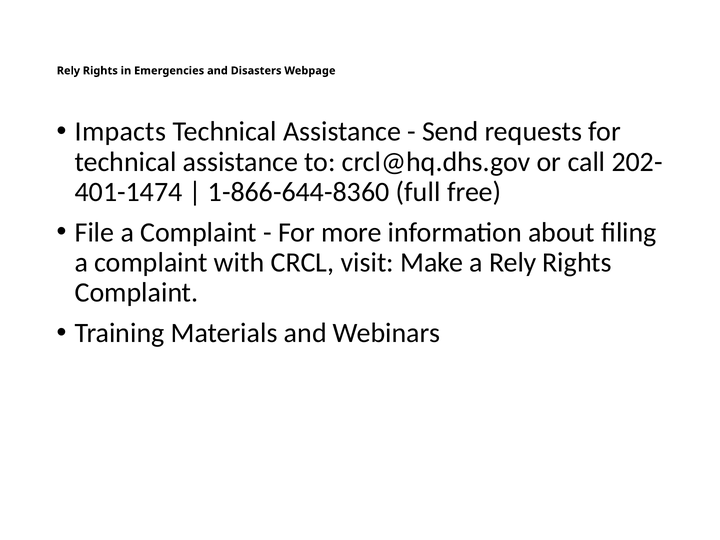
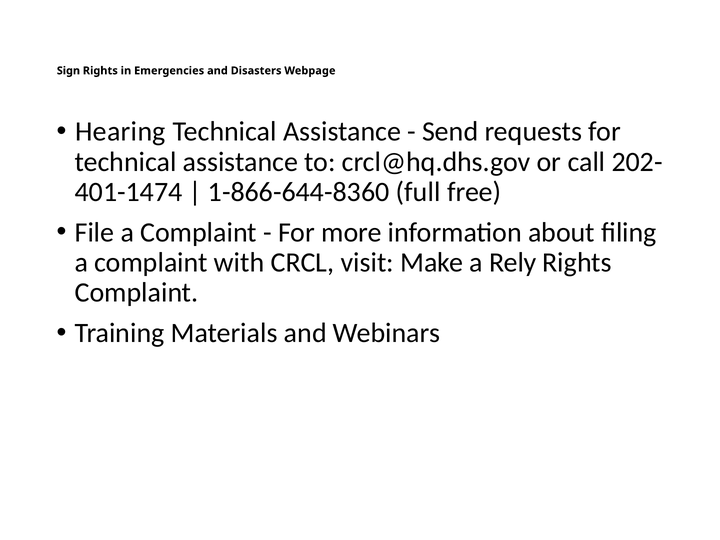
Rely at (68, 71): Rely -> Sign
Impacts: Impacts -> Hearing
